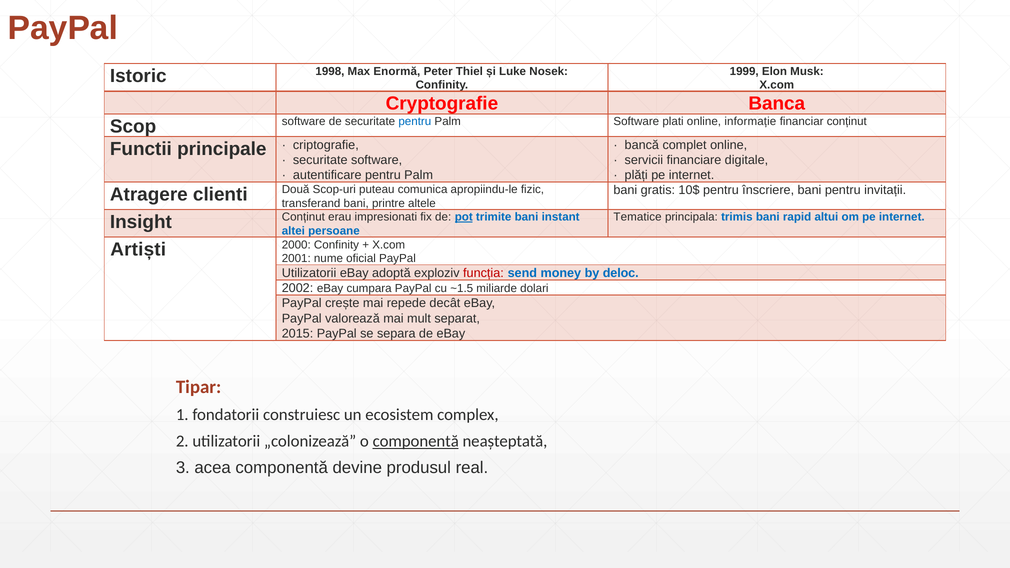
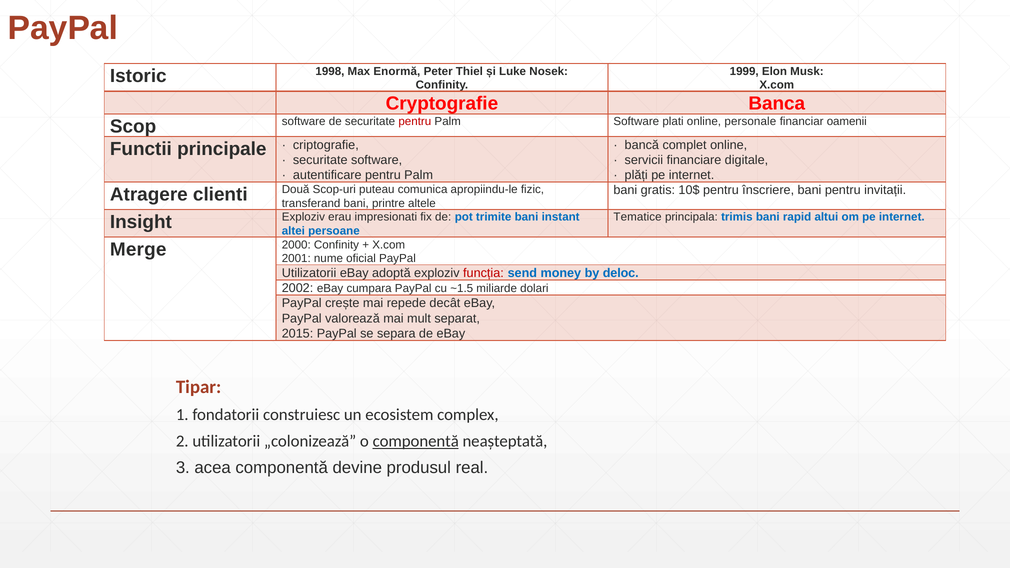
pentru at (415, 121) colour: blue -> red
informație: informație -> personale
financiar conținut: conținut -> oamenii
Insight Conținut: Conținut -> Exploziv
pot underline: present -> none
Artiști: Artiști -> Merge
